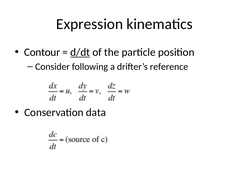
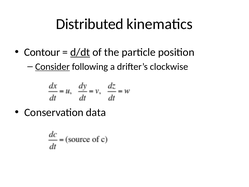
Expression: Expression -> Distributed
Consider underline: none -> present
reference: reference -> clockwise
